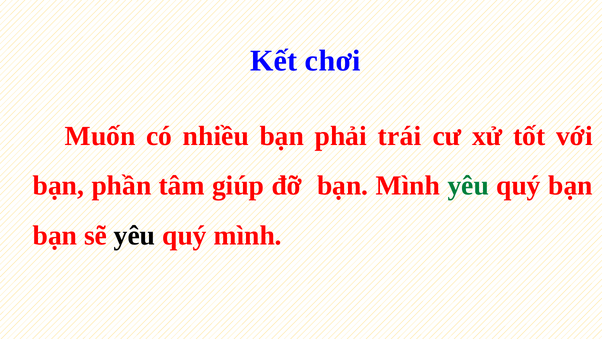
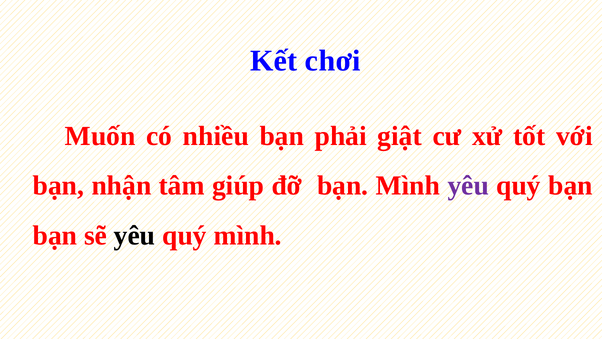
trái: trái -> giật
phần: phần -> nhận
yêu at (468, 186) colour: green -> purple
